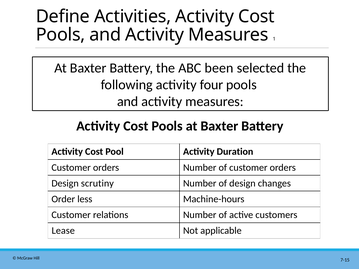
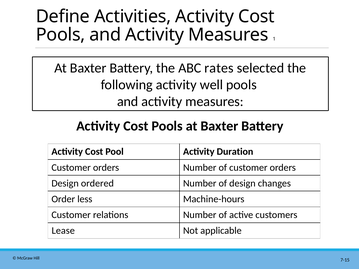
been: been -> rates
four: four -> well
scrutiny: scrutiny -> ordered
